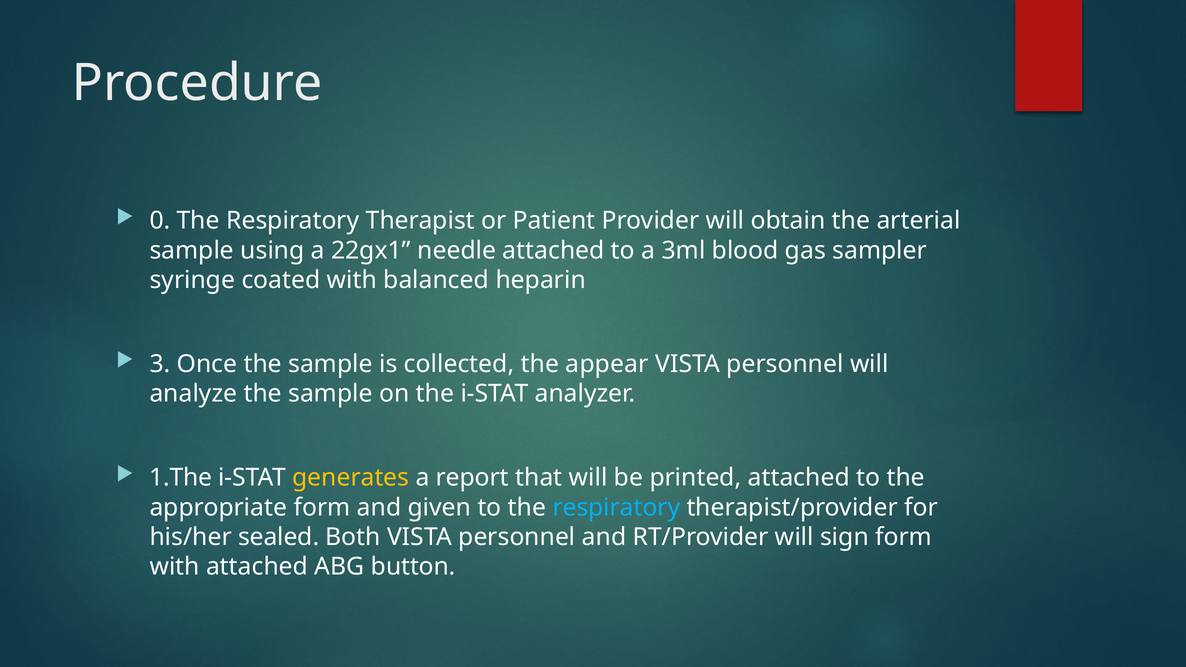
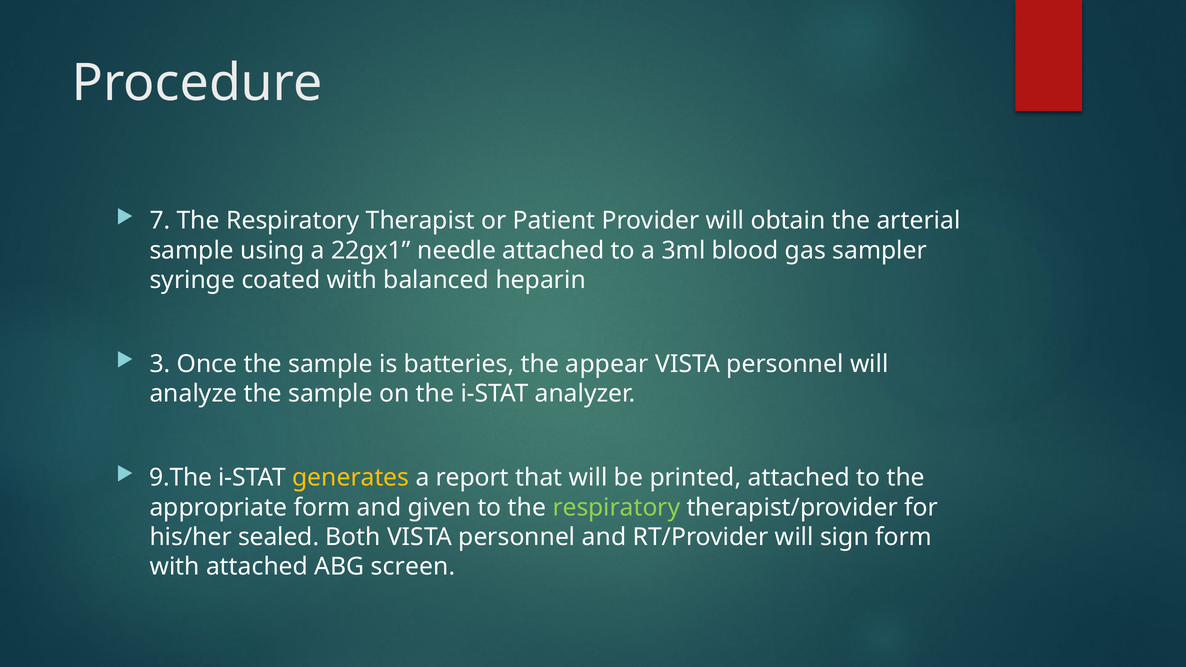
0: 0 -> 7
collected: collected -> batteries
1.The: 1.The -> 9.The
respiratory at (616, 507) colour: light blue -> light green
button: button -> screen
